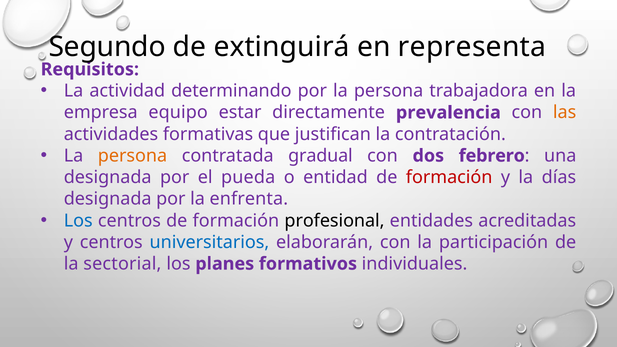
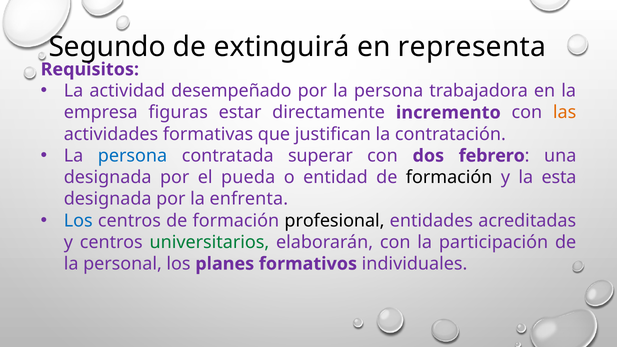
determinando: determinando -> desempeñado
equipo: equipo -> figuras
prevalencia: prevalencia -> incremento
persona at (133, 156) colour: orange -> blue
gradual: gradual -> superar
formación at (449, 177) colour: red -> black
días: días -> esta
universitarios colour: blue -> green
sectorial: sectorial -> personal
